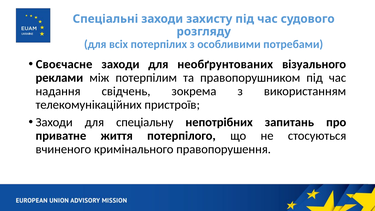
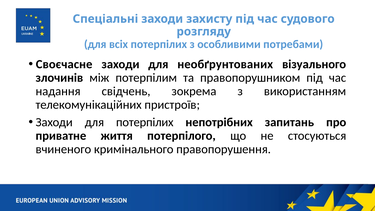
реклами: реклами -> злочинів
для спеціальну: спеціальну -> потерпілих
